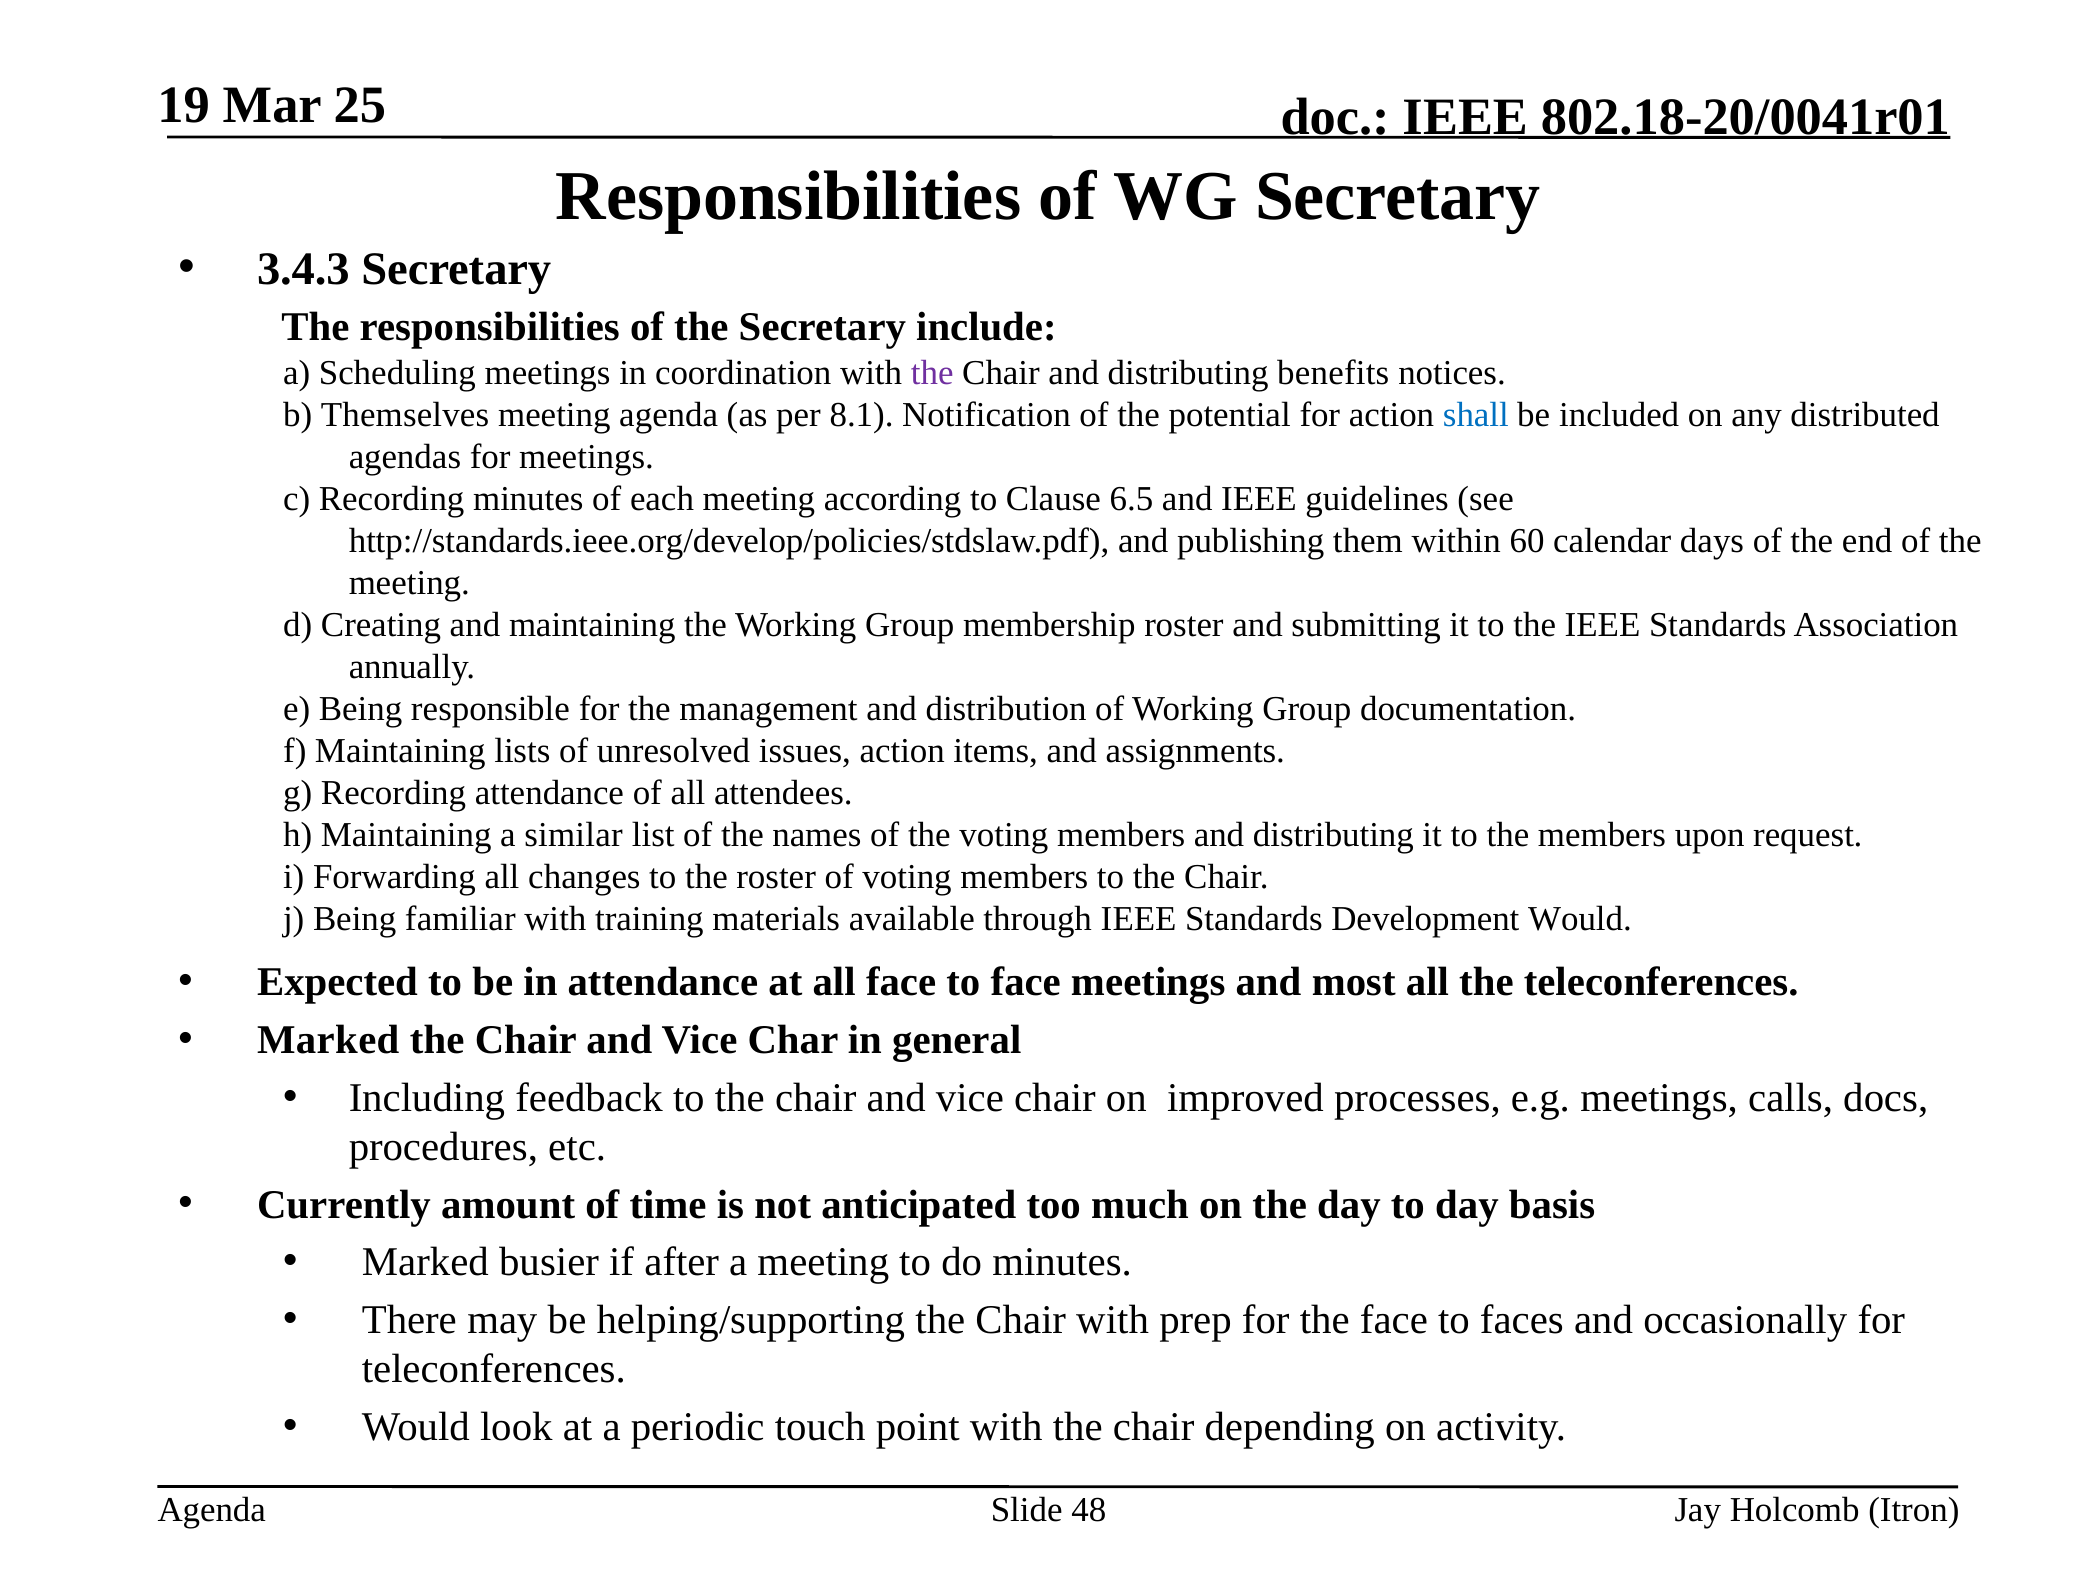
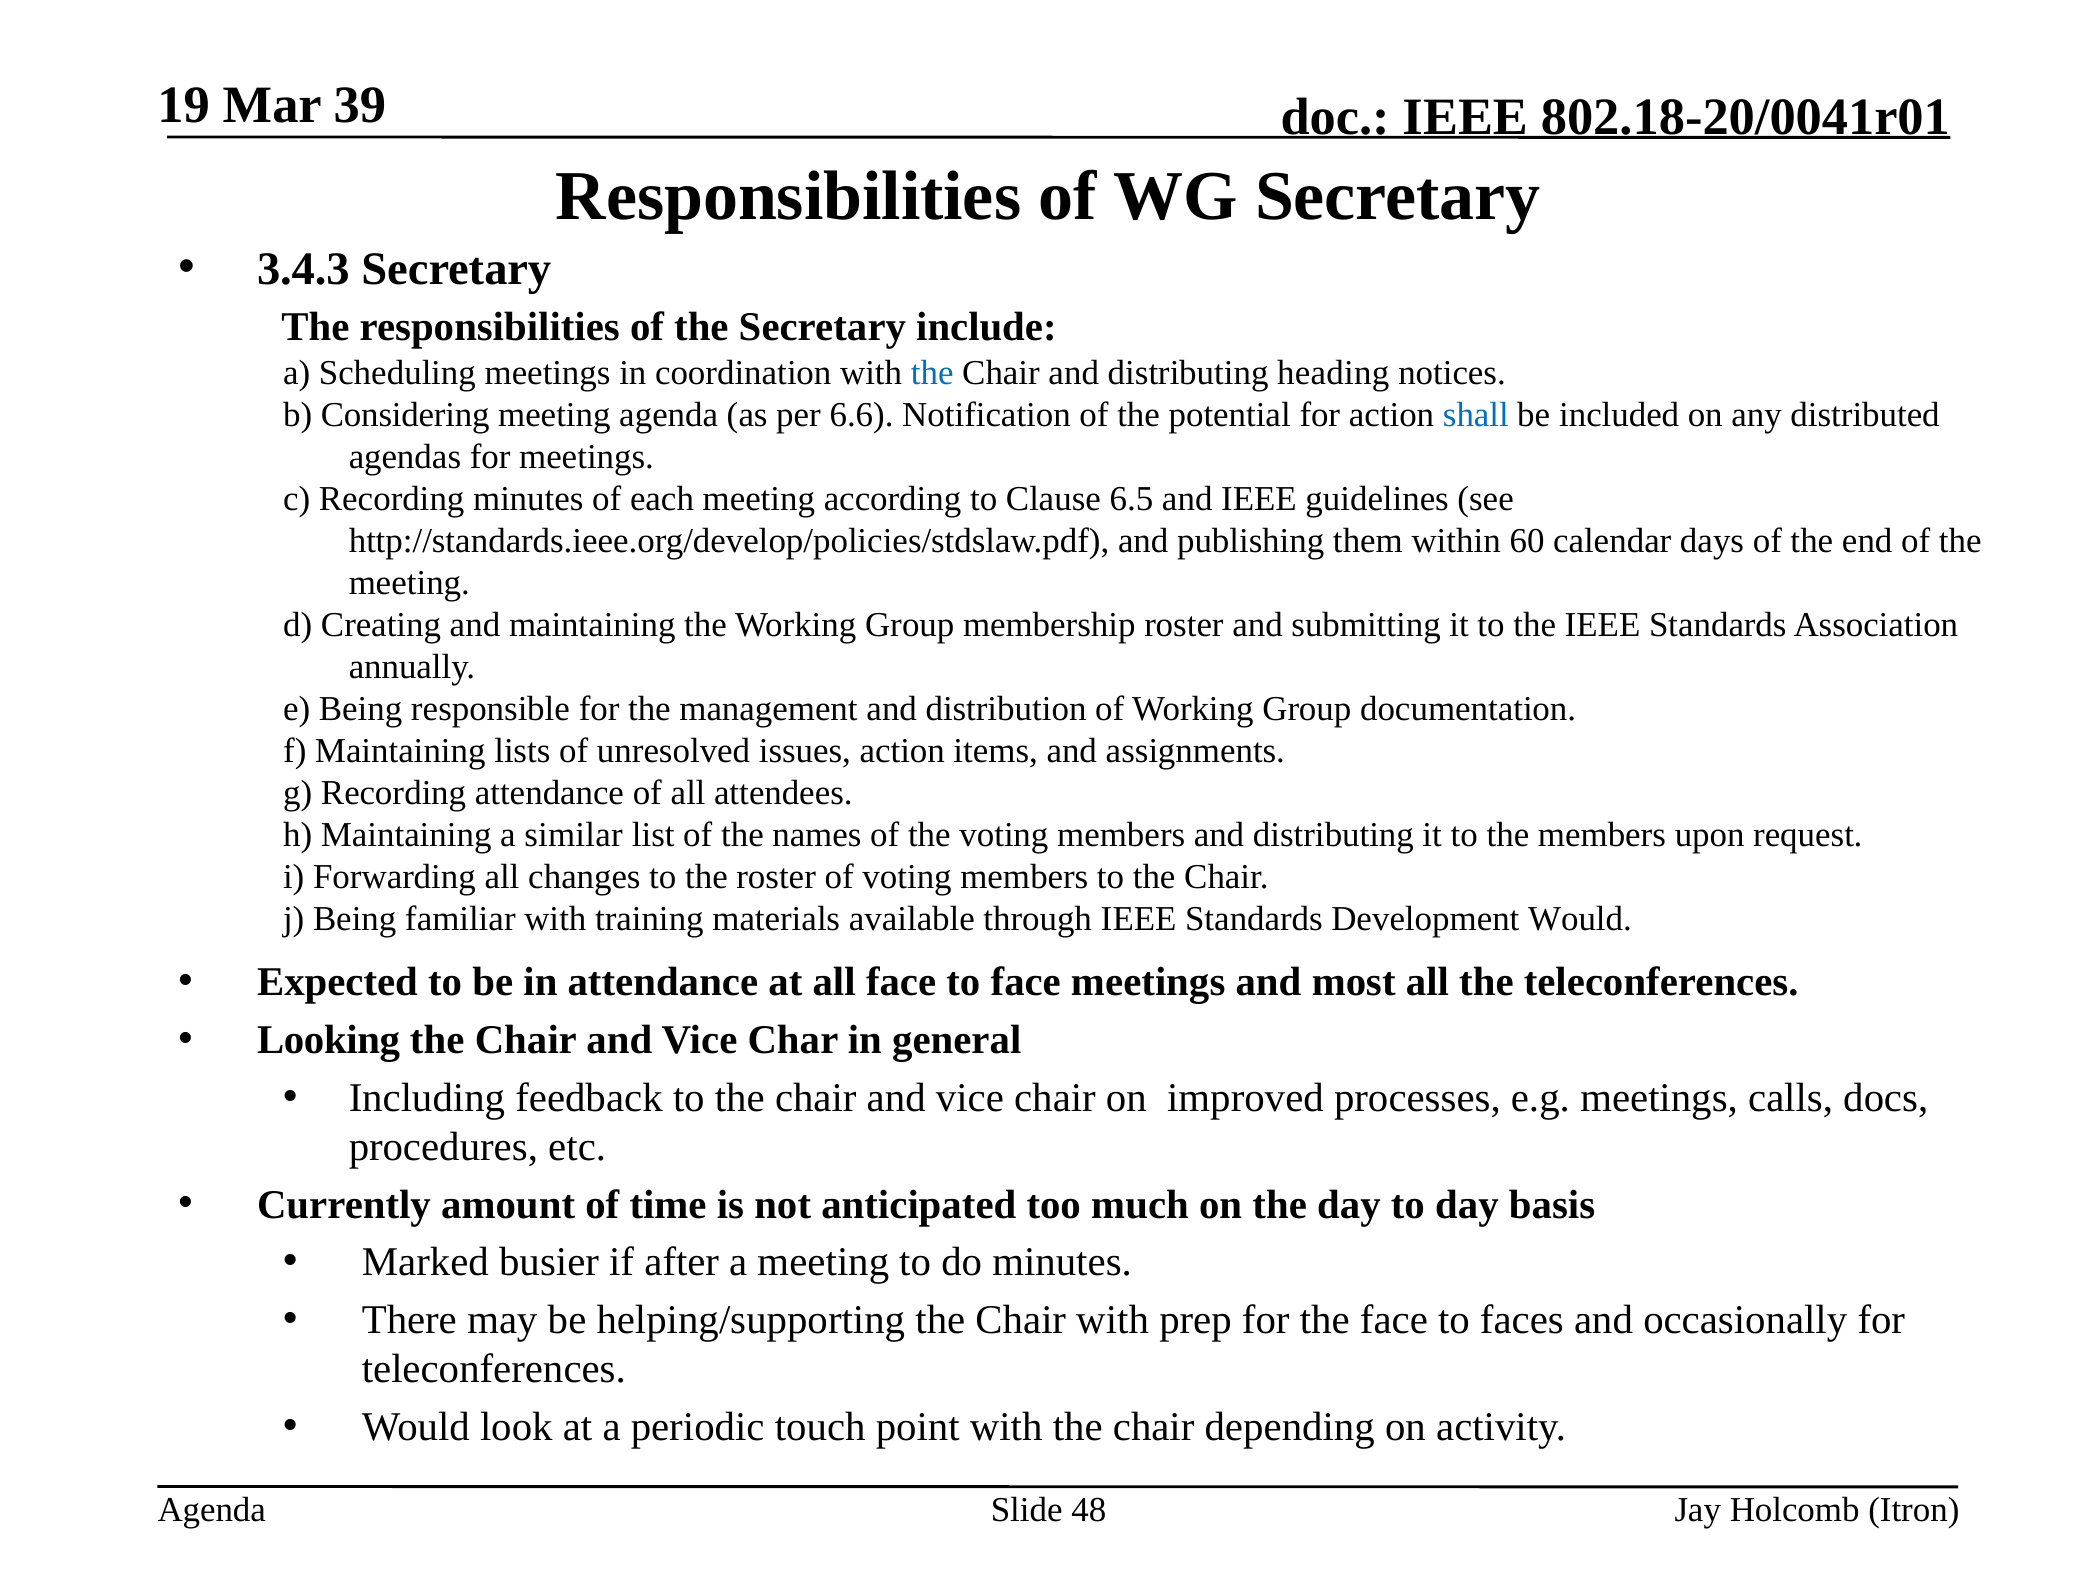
25: 25 -> 39
the at (932, 373) colour: purple -> blue
benefits: benefits -> heading
Themselves: Themselves -> Considering
8.1: 8.1 -> 6.6
Marked at (328, 1040): Marked -> Looking
